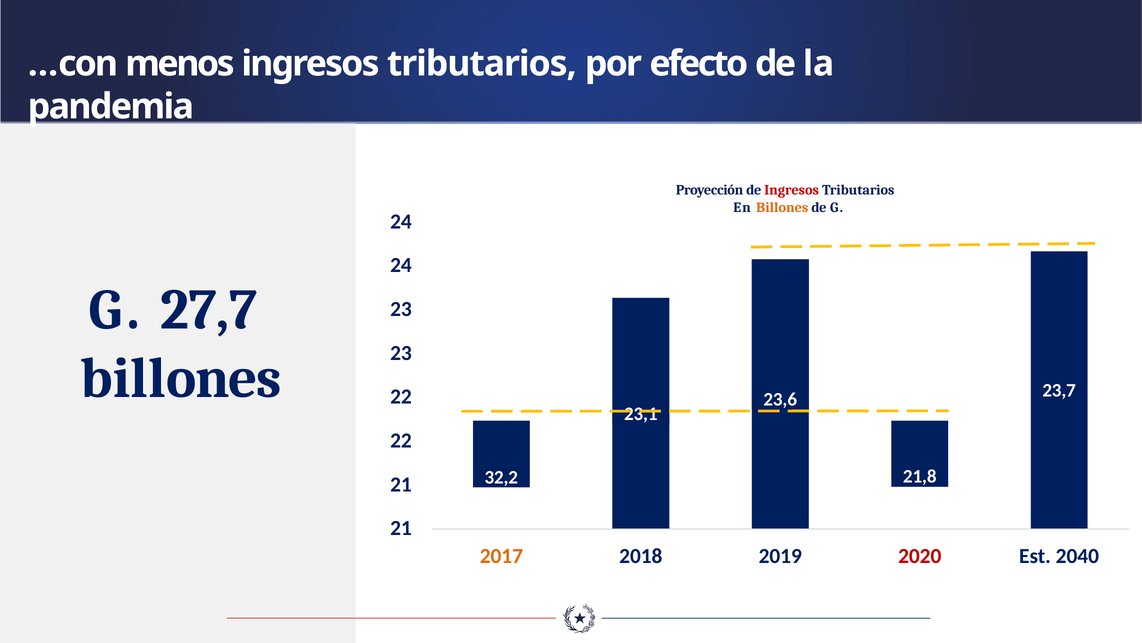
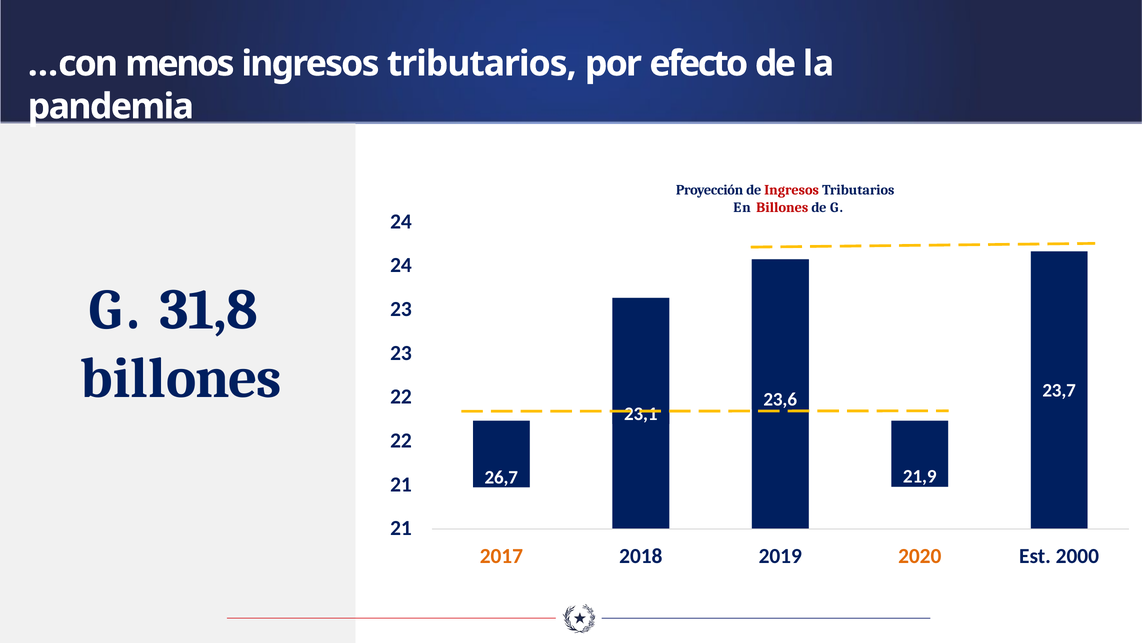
Billones at (782, 207) colour: orange -> red
27,7: 27,7 -> 31,8
21,8: 21,8 -> 21,9
32,2: 32,2 -> 26,7
2020 colour: red -> orange
2040: 2040 -> 2000
